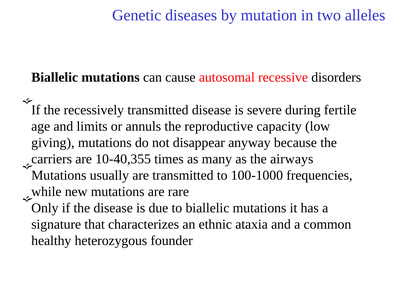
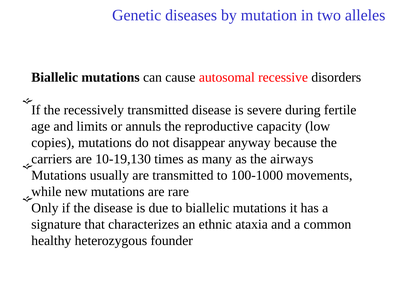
giving: giving -> copies
10-40,355: 10-40,355 -> 10-19,130
frequencies: frequencies -> movements
